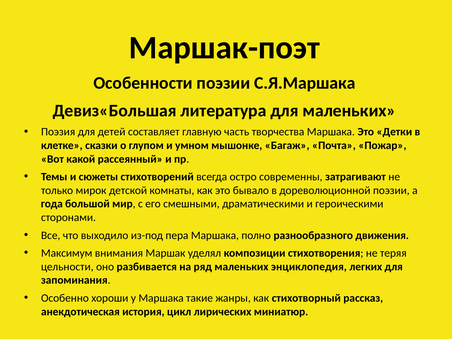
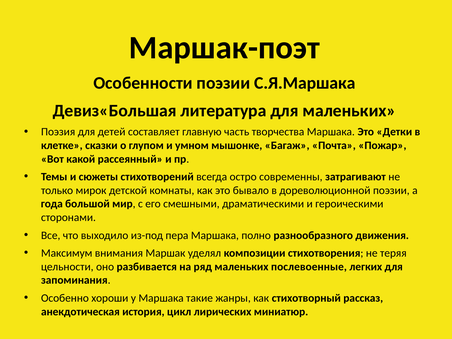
энциклопедия: энциклопедия -> послевоенные
